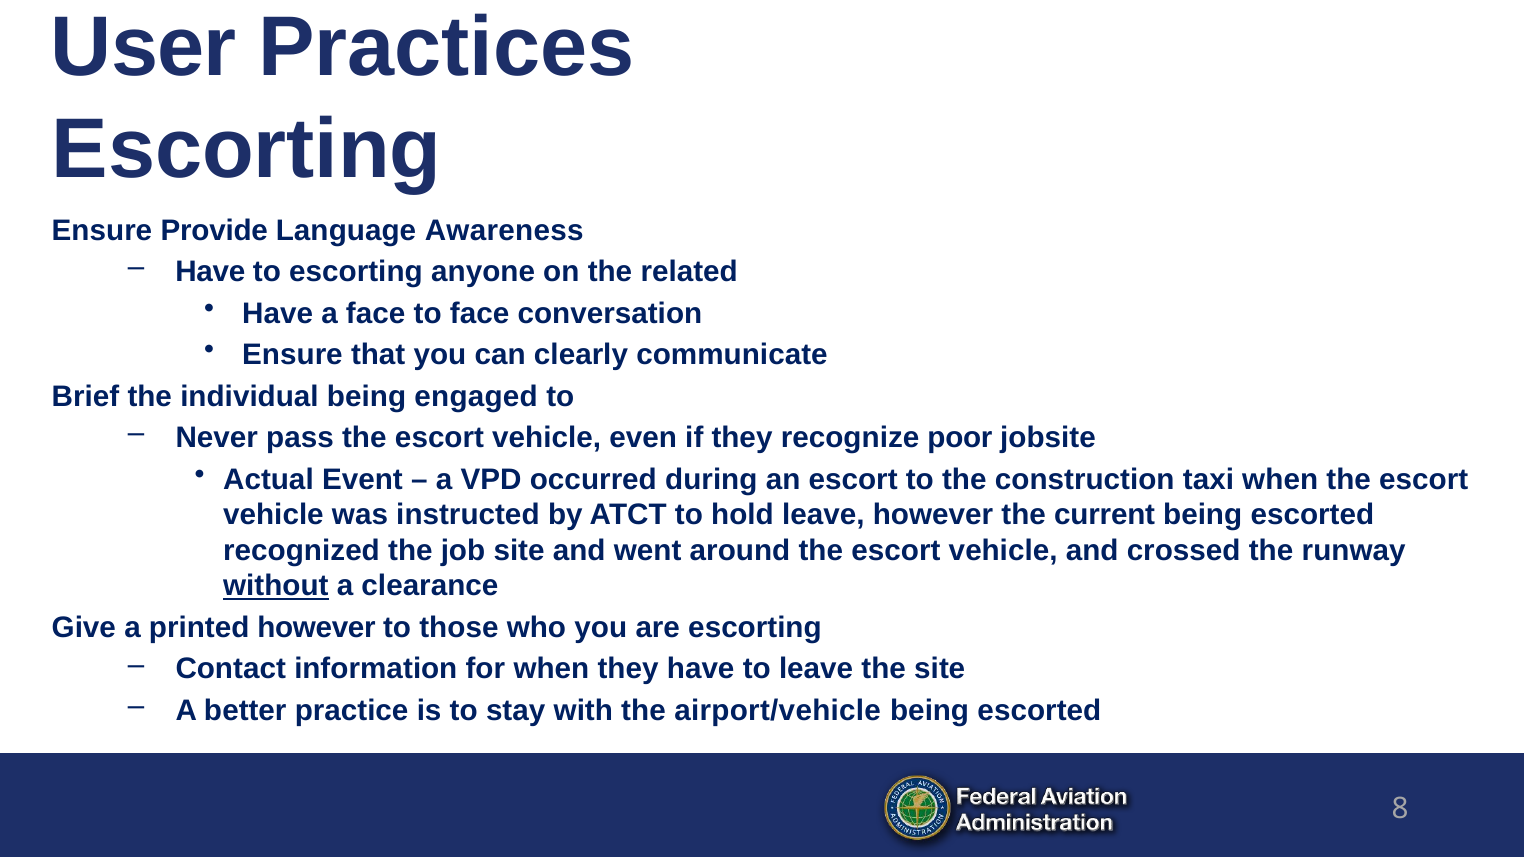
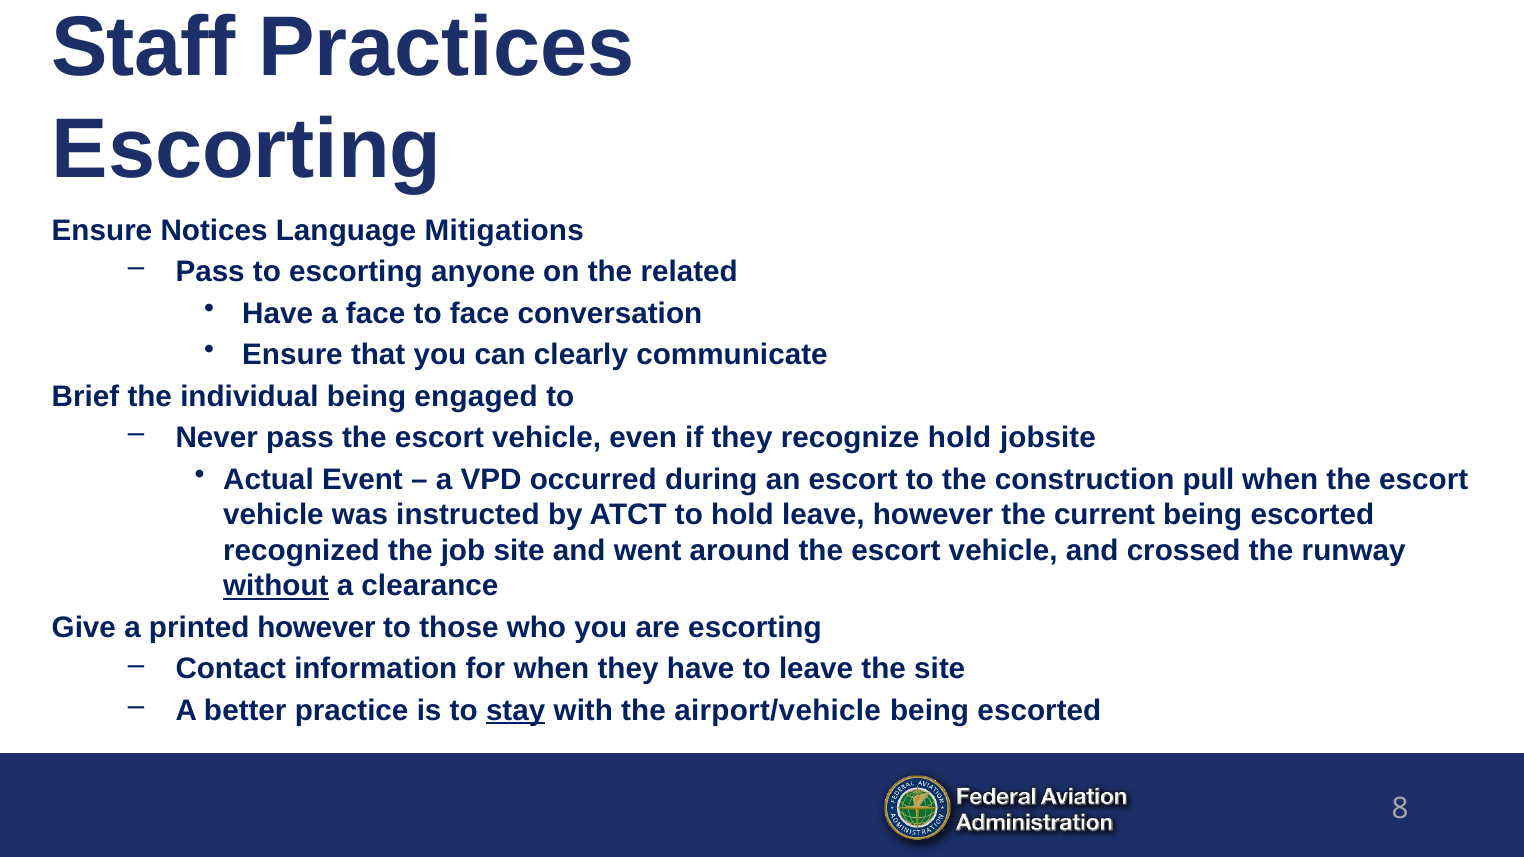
User: User -> Staff
Provide: Provide -> Notices
Awareness: Awareness -> Mitigations
Have at (210, 272): Have -> Pass
recognize poor: poor -> hold
taxi: taxi -> pull
stay underline: none -> present
